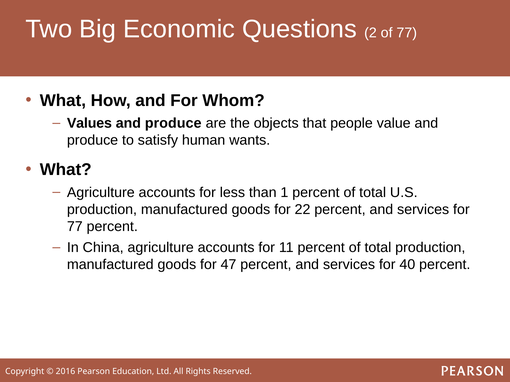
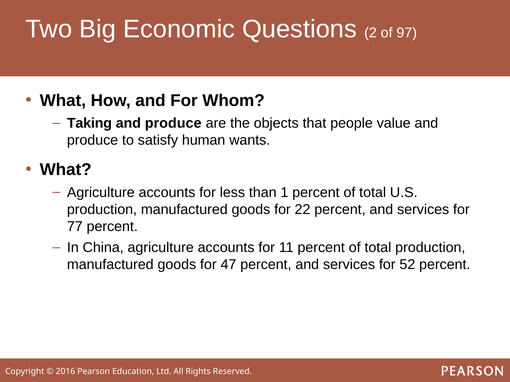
of 77: 77 -> 97
Values: Values -> Taking
40: 40 -> 52
